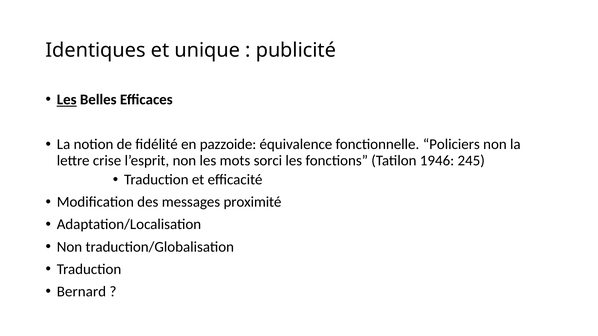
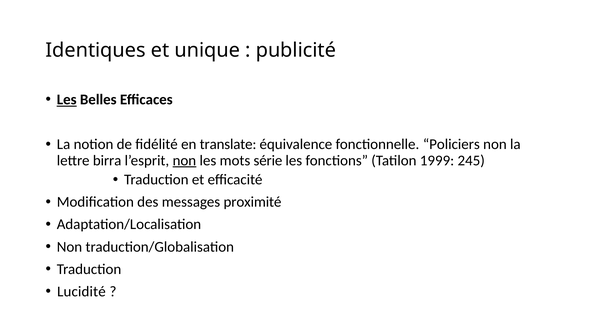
pazzoide: pazzoide -> translate
crise: crise -> birra
non at (184, 161) underline: none -> present
sorci: sorci -> série
1946: 1946 -> 1999
Bernard: Bernard -> Lucidité
